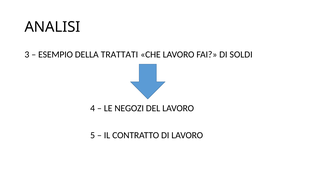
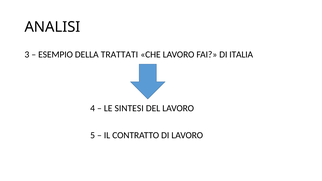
SOLDI: SOLDI -> ITALIA
NEGOZI: NEGOZI -> SINTESI
